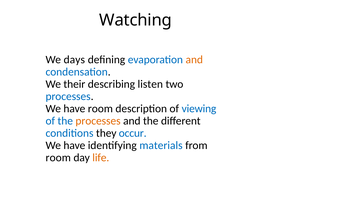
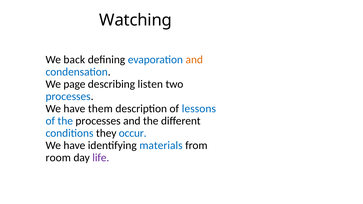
days: days -> back
their: their -> page
have room: room -> them
viewing: viewing -> lessons
processes at (98, 121) colour: orange -> black
life colour: orange -> purple
